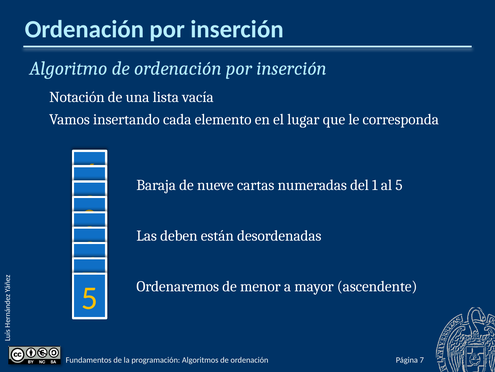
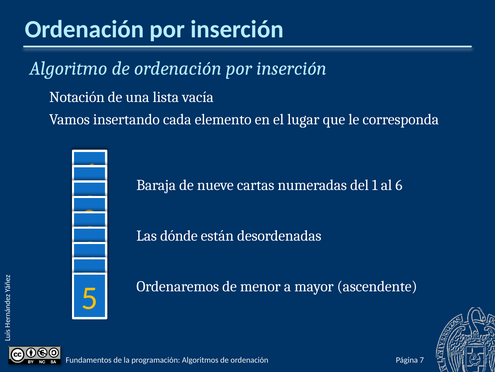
al 5: 5 -> 6
deben: deben -> dónde
